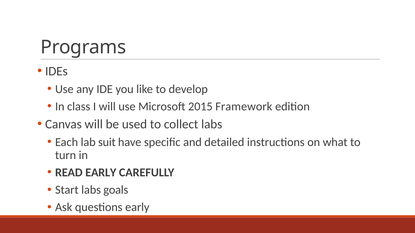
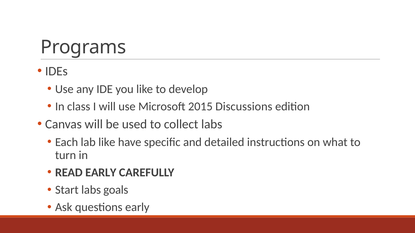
Framework: Framework -> Discussions
lab suit: suit -> like
